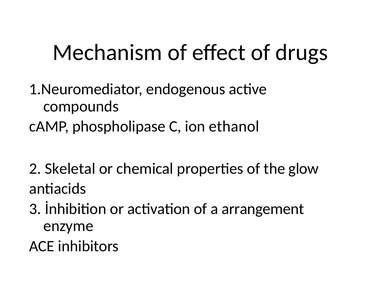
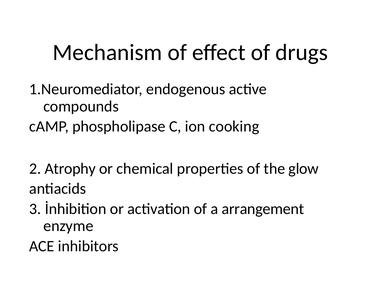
ethanol: ethanol -> cooking
Skeletal: Skeletal -> Atrophy
